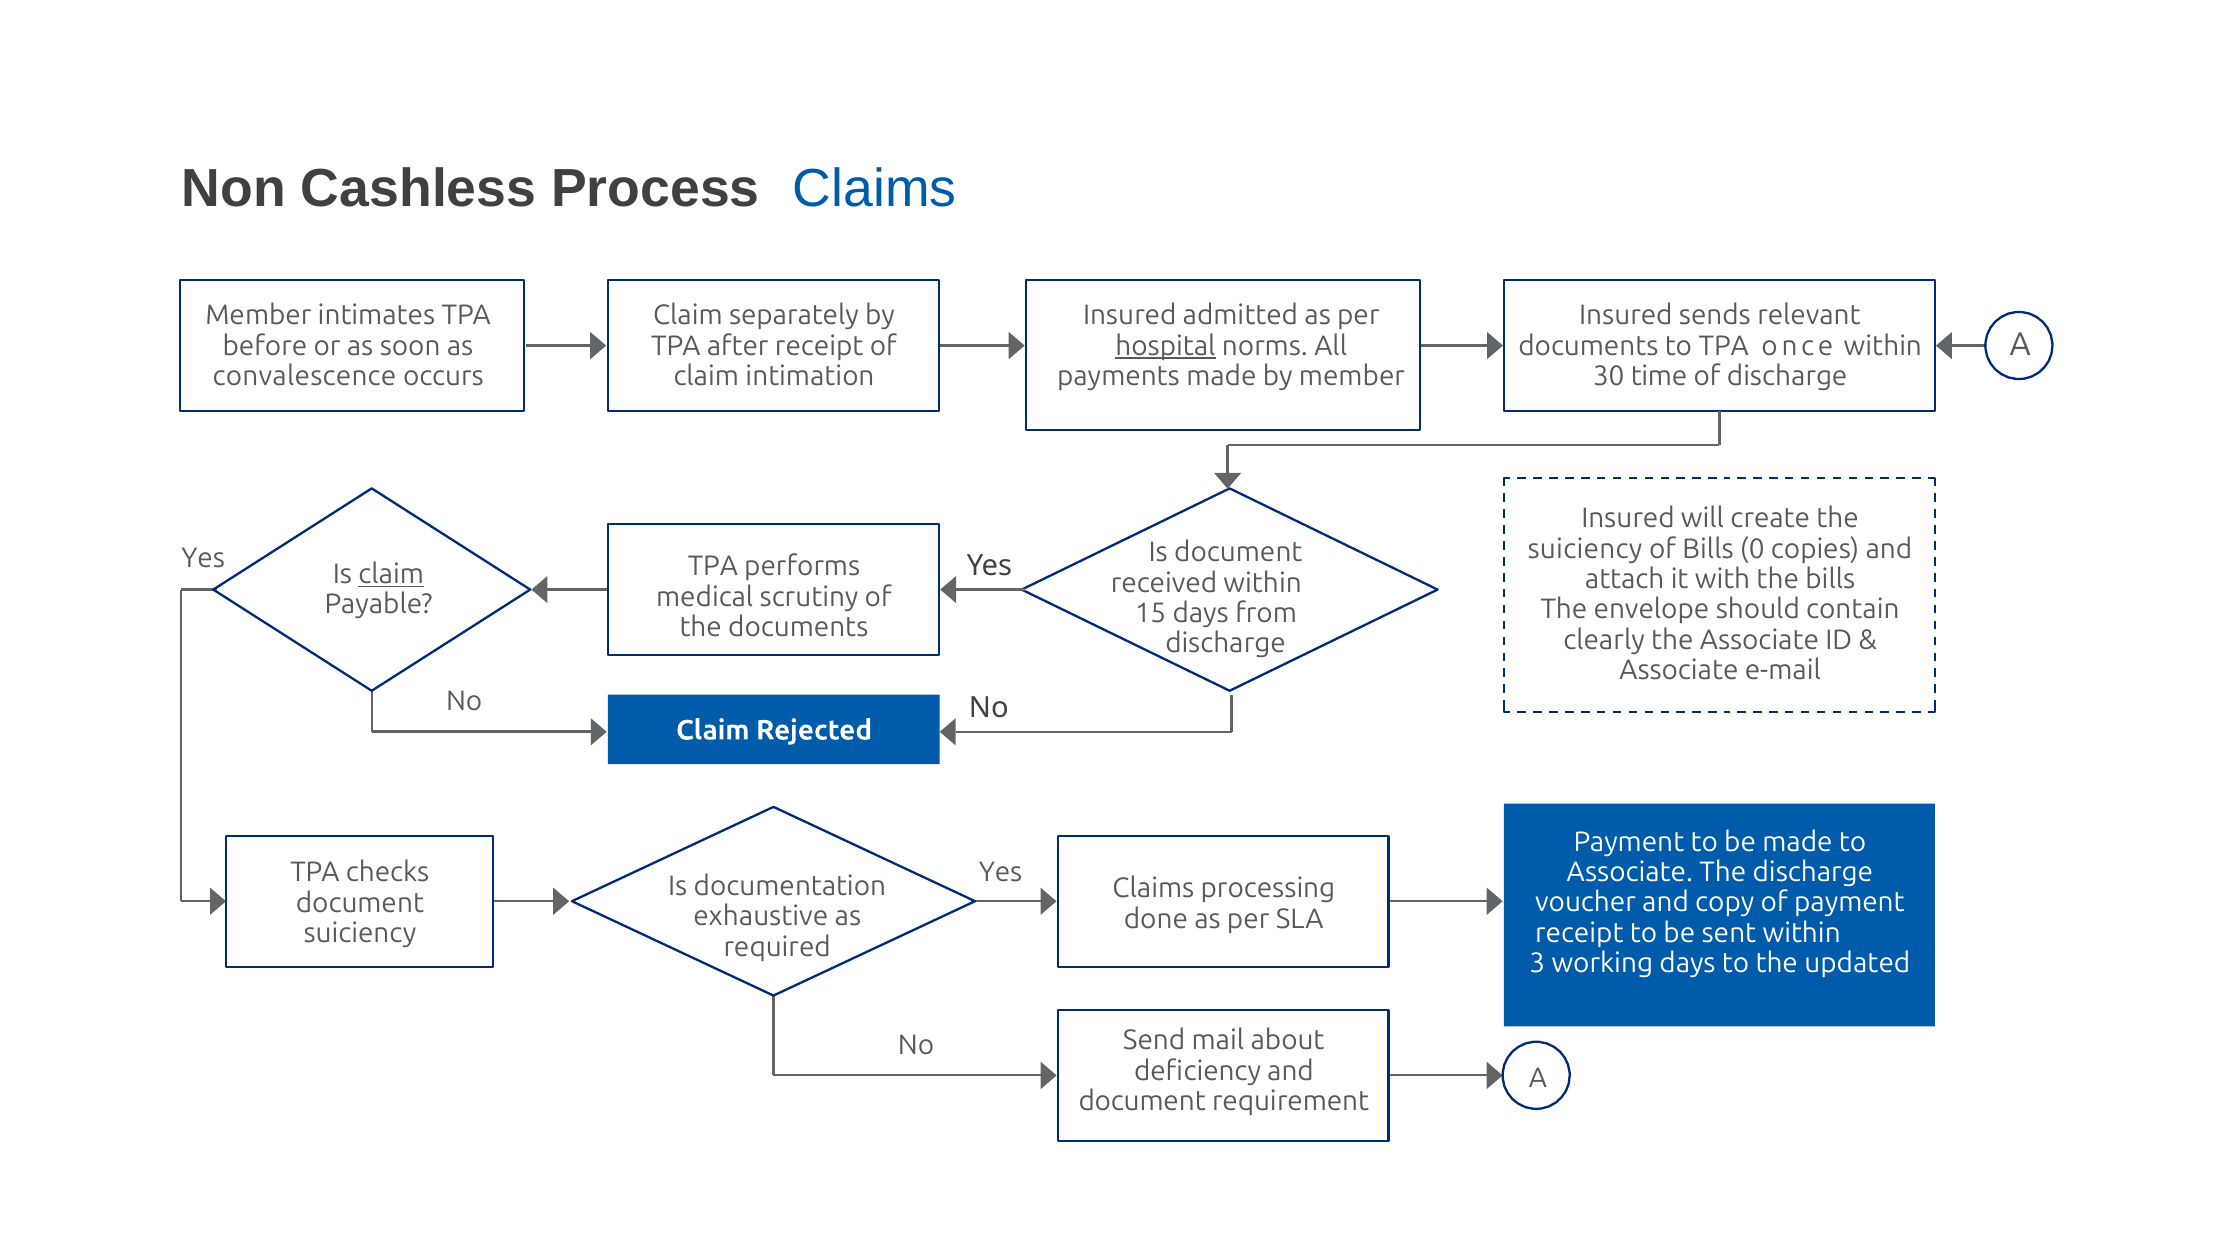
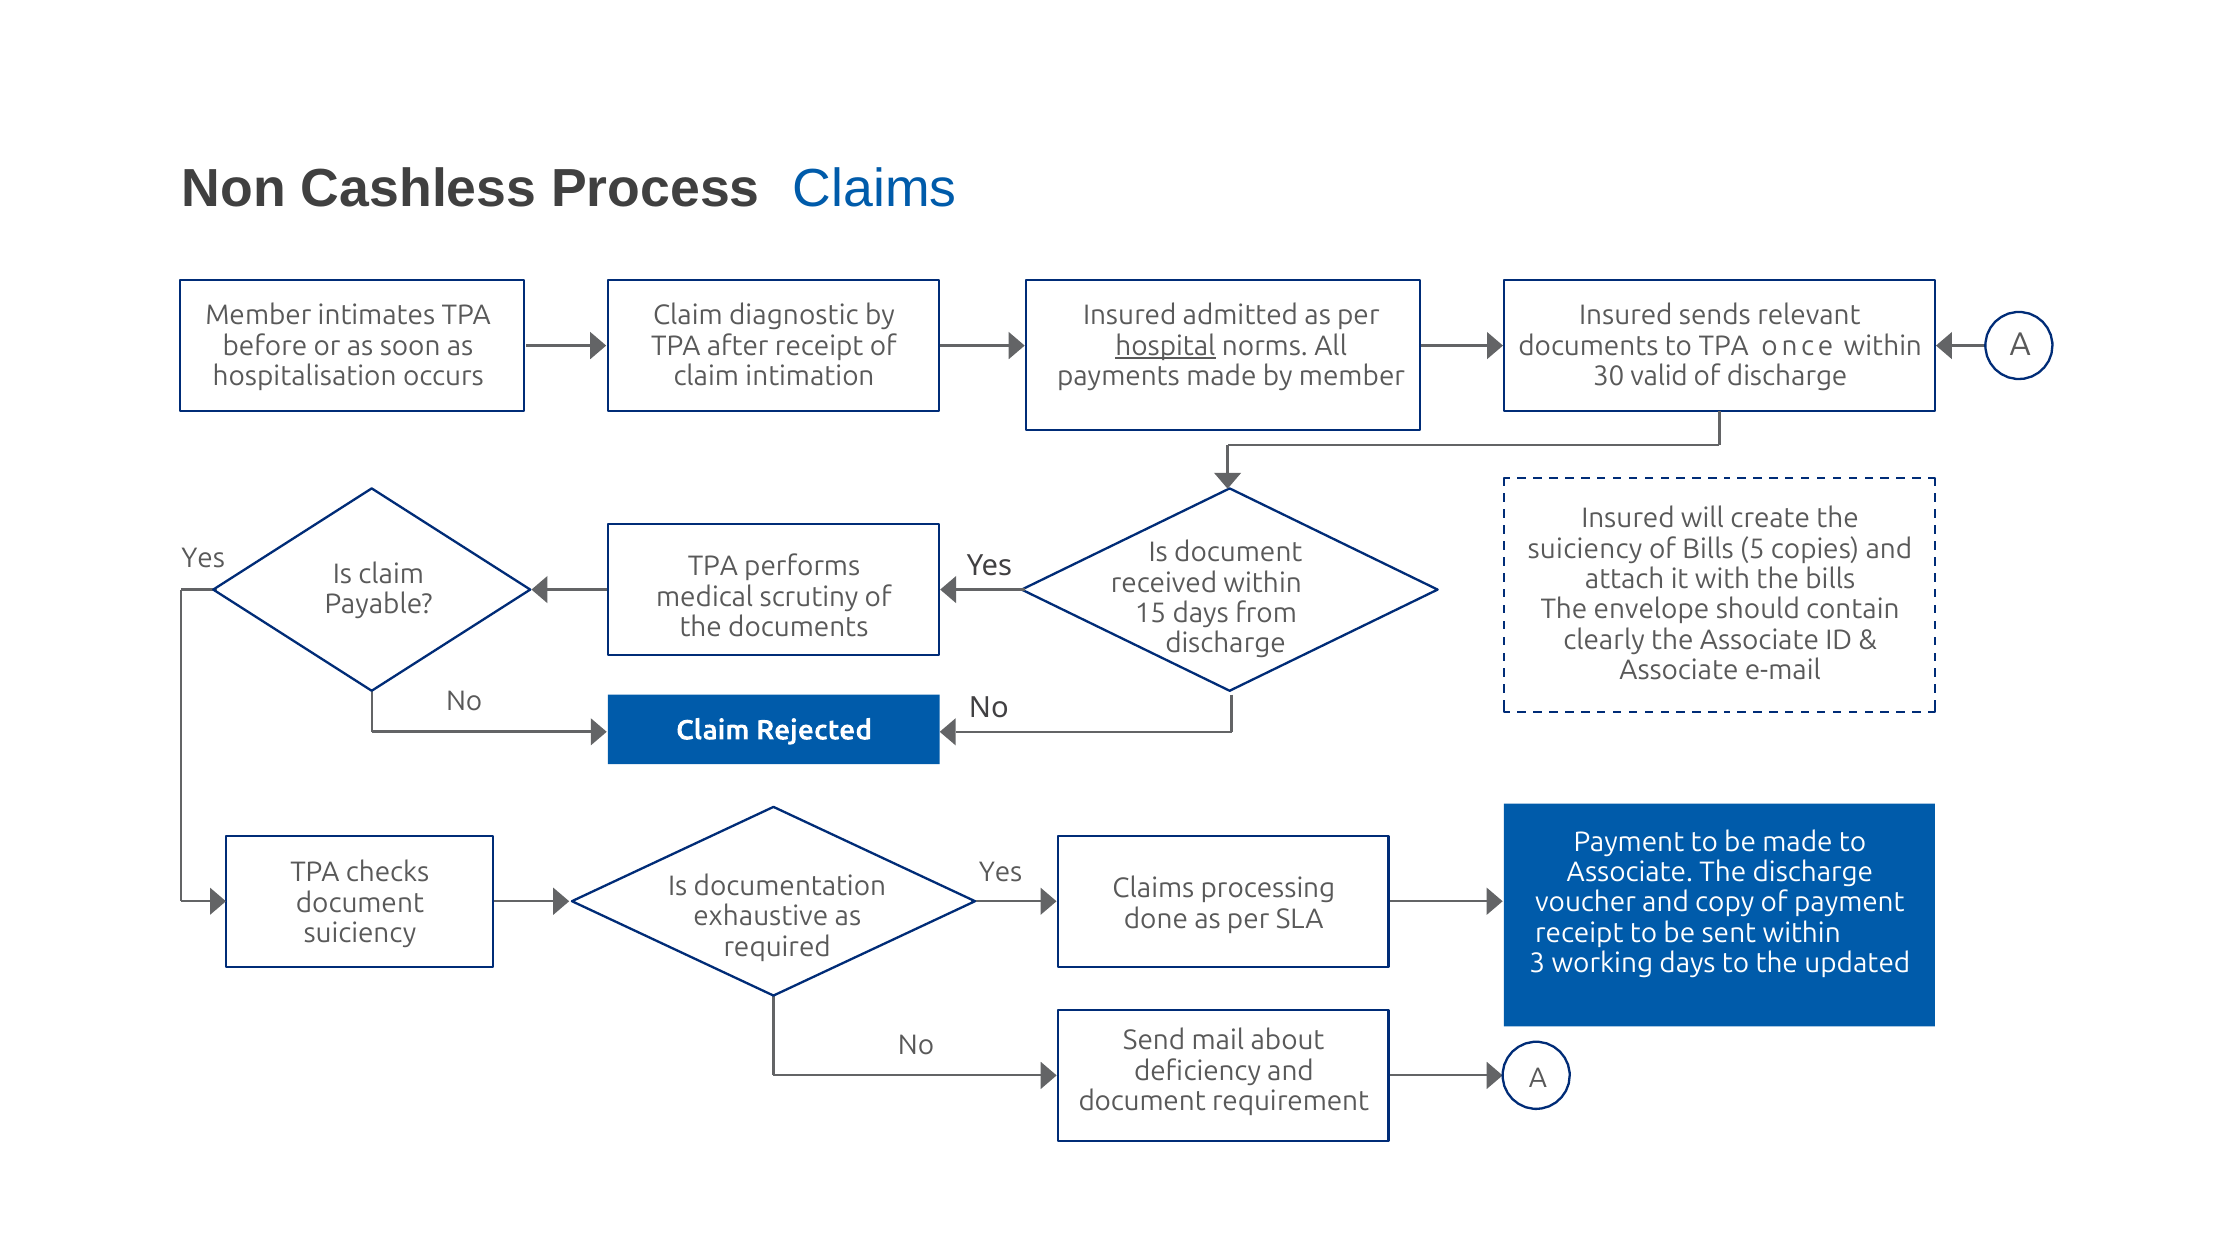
separately: separately -> diagnostic
convalescence: convalescence -> hospitalisation
time: time -> valid
0: 0 -> 5
claim at (391, 574) underline: present -> none
